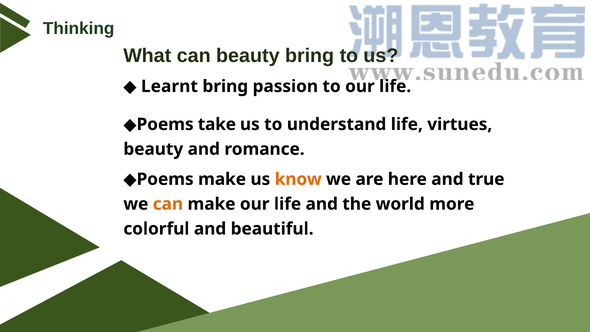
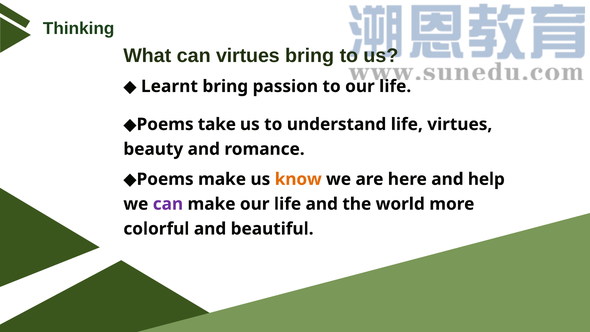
can beauty: beauty -> virtues
true: true -> help
can at (168, 204) colour: orange -> purple
